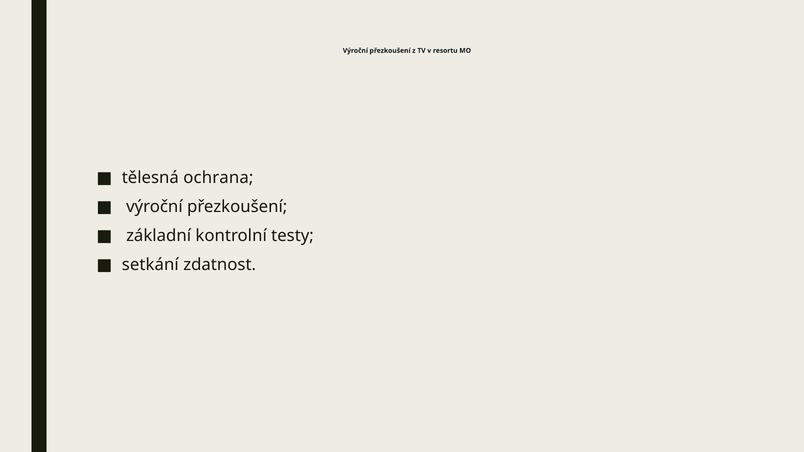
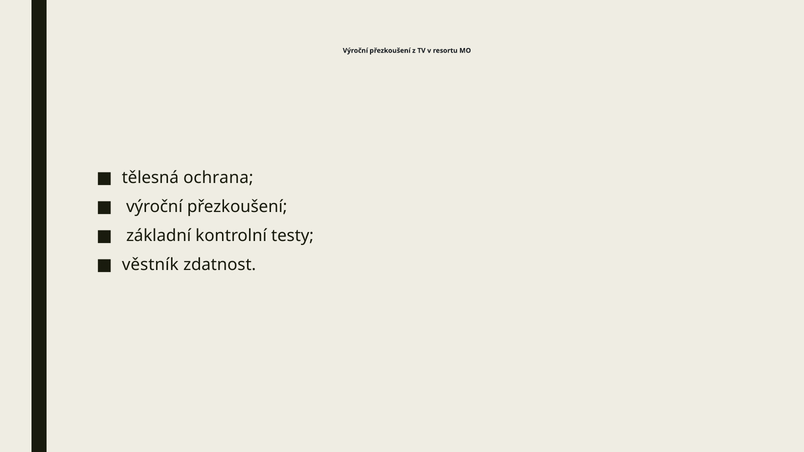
setkání: setkání -> věstník
